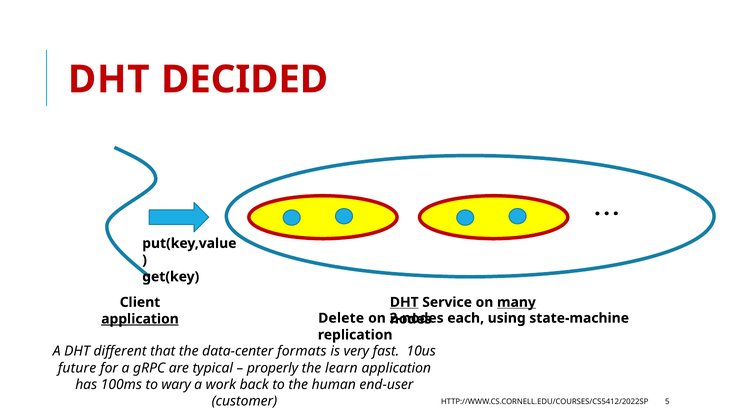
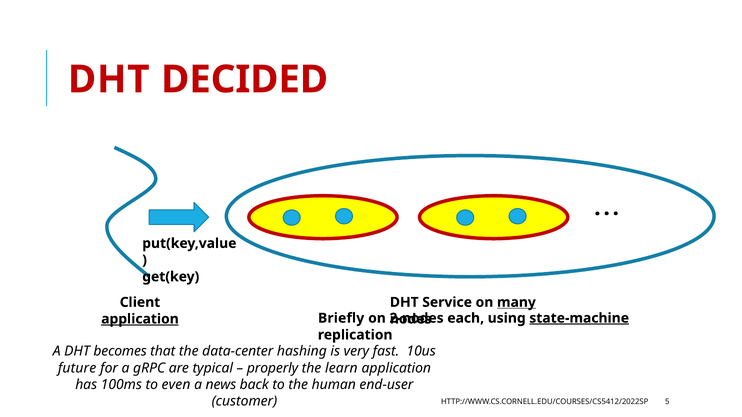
DHT at (404, 303) underline: present -> none
Delete: Delete -> Briefly
state-machine underline: none -> present
different: different -> becomes
formats: formats -> hashing
wary: wary -> even
work: work -> news
